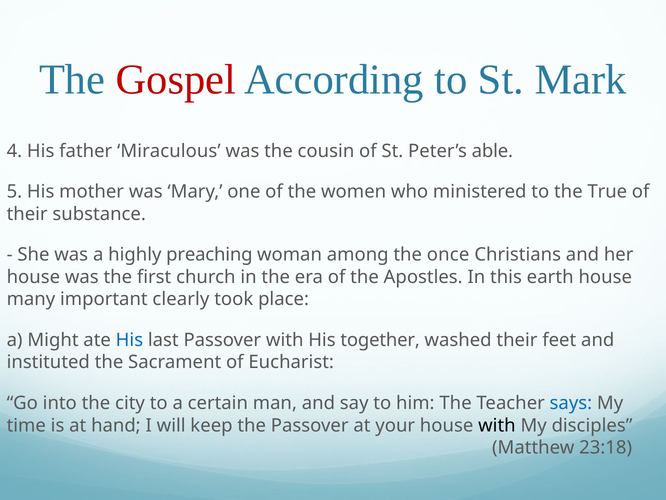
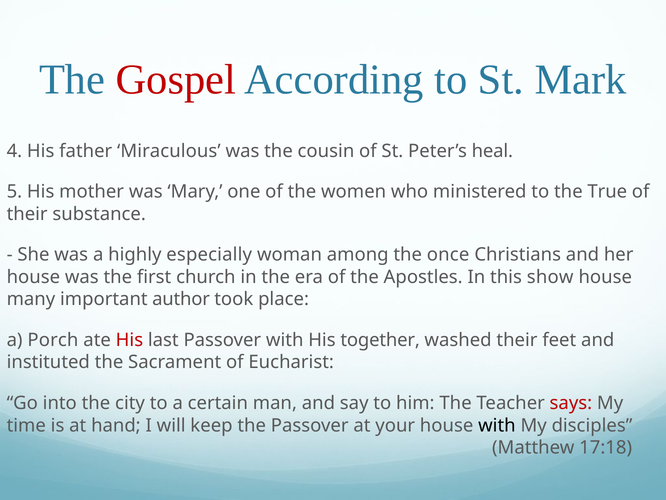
able: able -> heal
preaching: preaching -> especially
earth: earth -> show
clearly: clearly -> author
Might: Might -> Porch
His at (129, 340) colour: blue -> red
says colour: blue -> red
23:18: 23:18 -> 17:18
